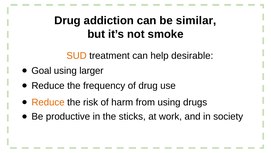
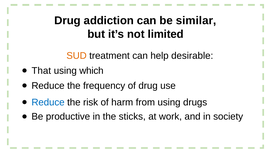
smoke: smoke -> limited
Goal: Goal -> That
larger: larger -> which
Reduce at (48, 102) colour: orange -> blue
